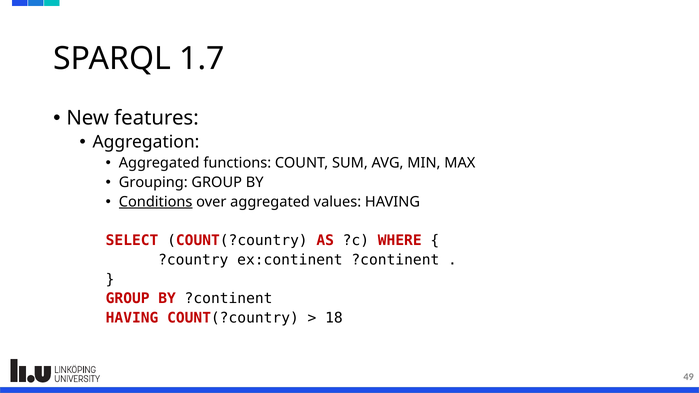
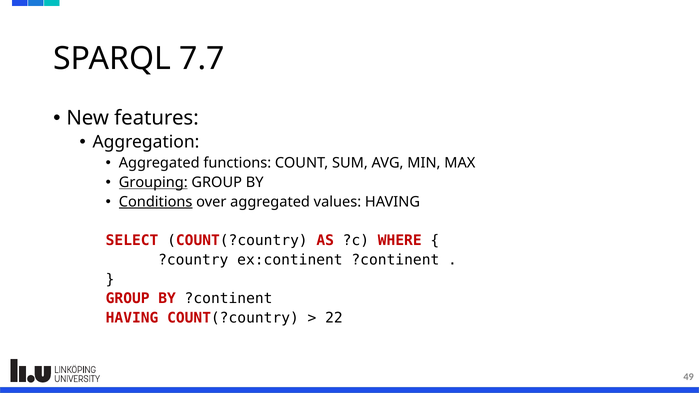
1.7: 1.7 -> 7.7
Grouping underline: none -> present
18: 18 -> 22
